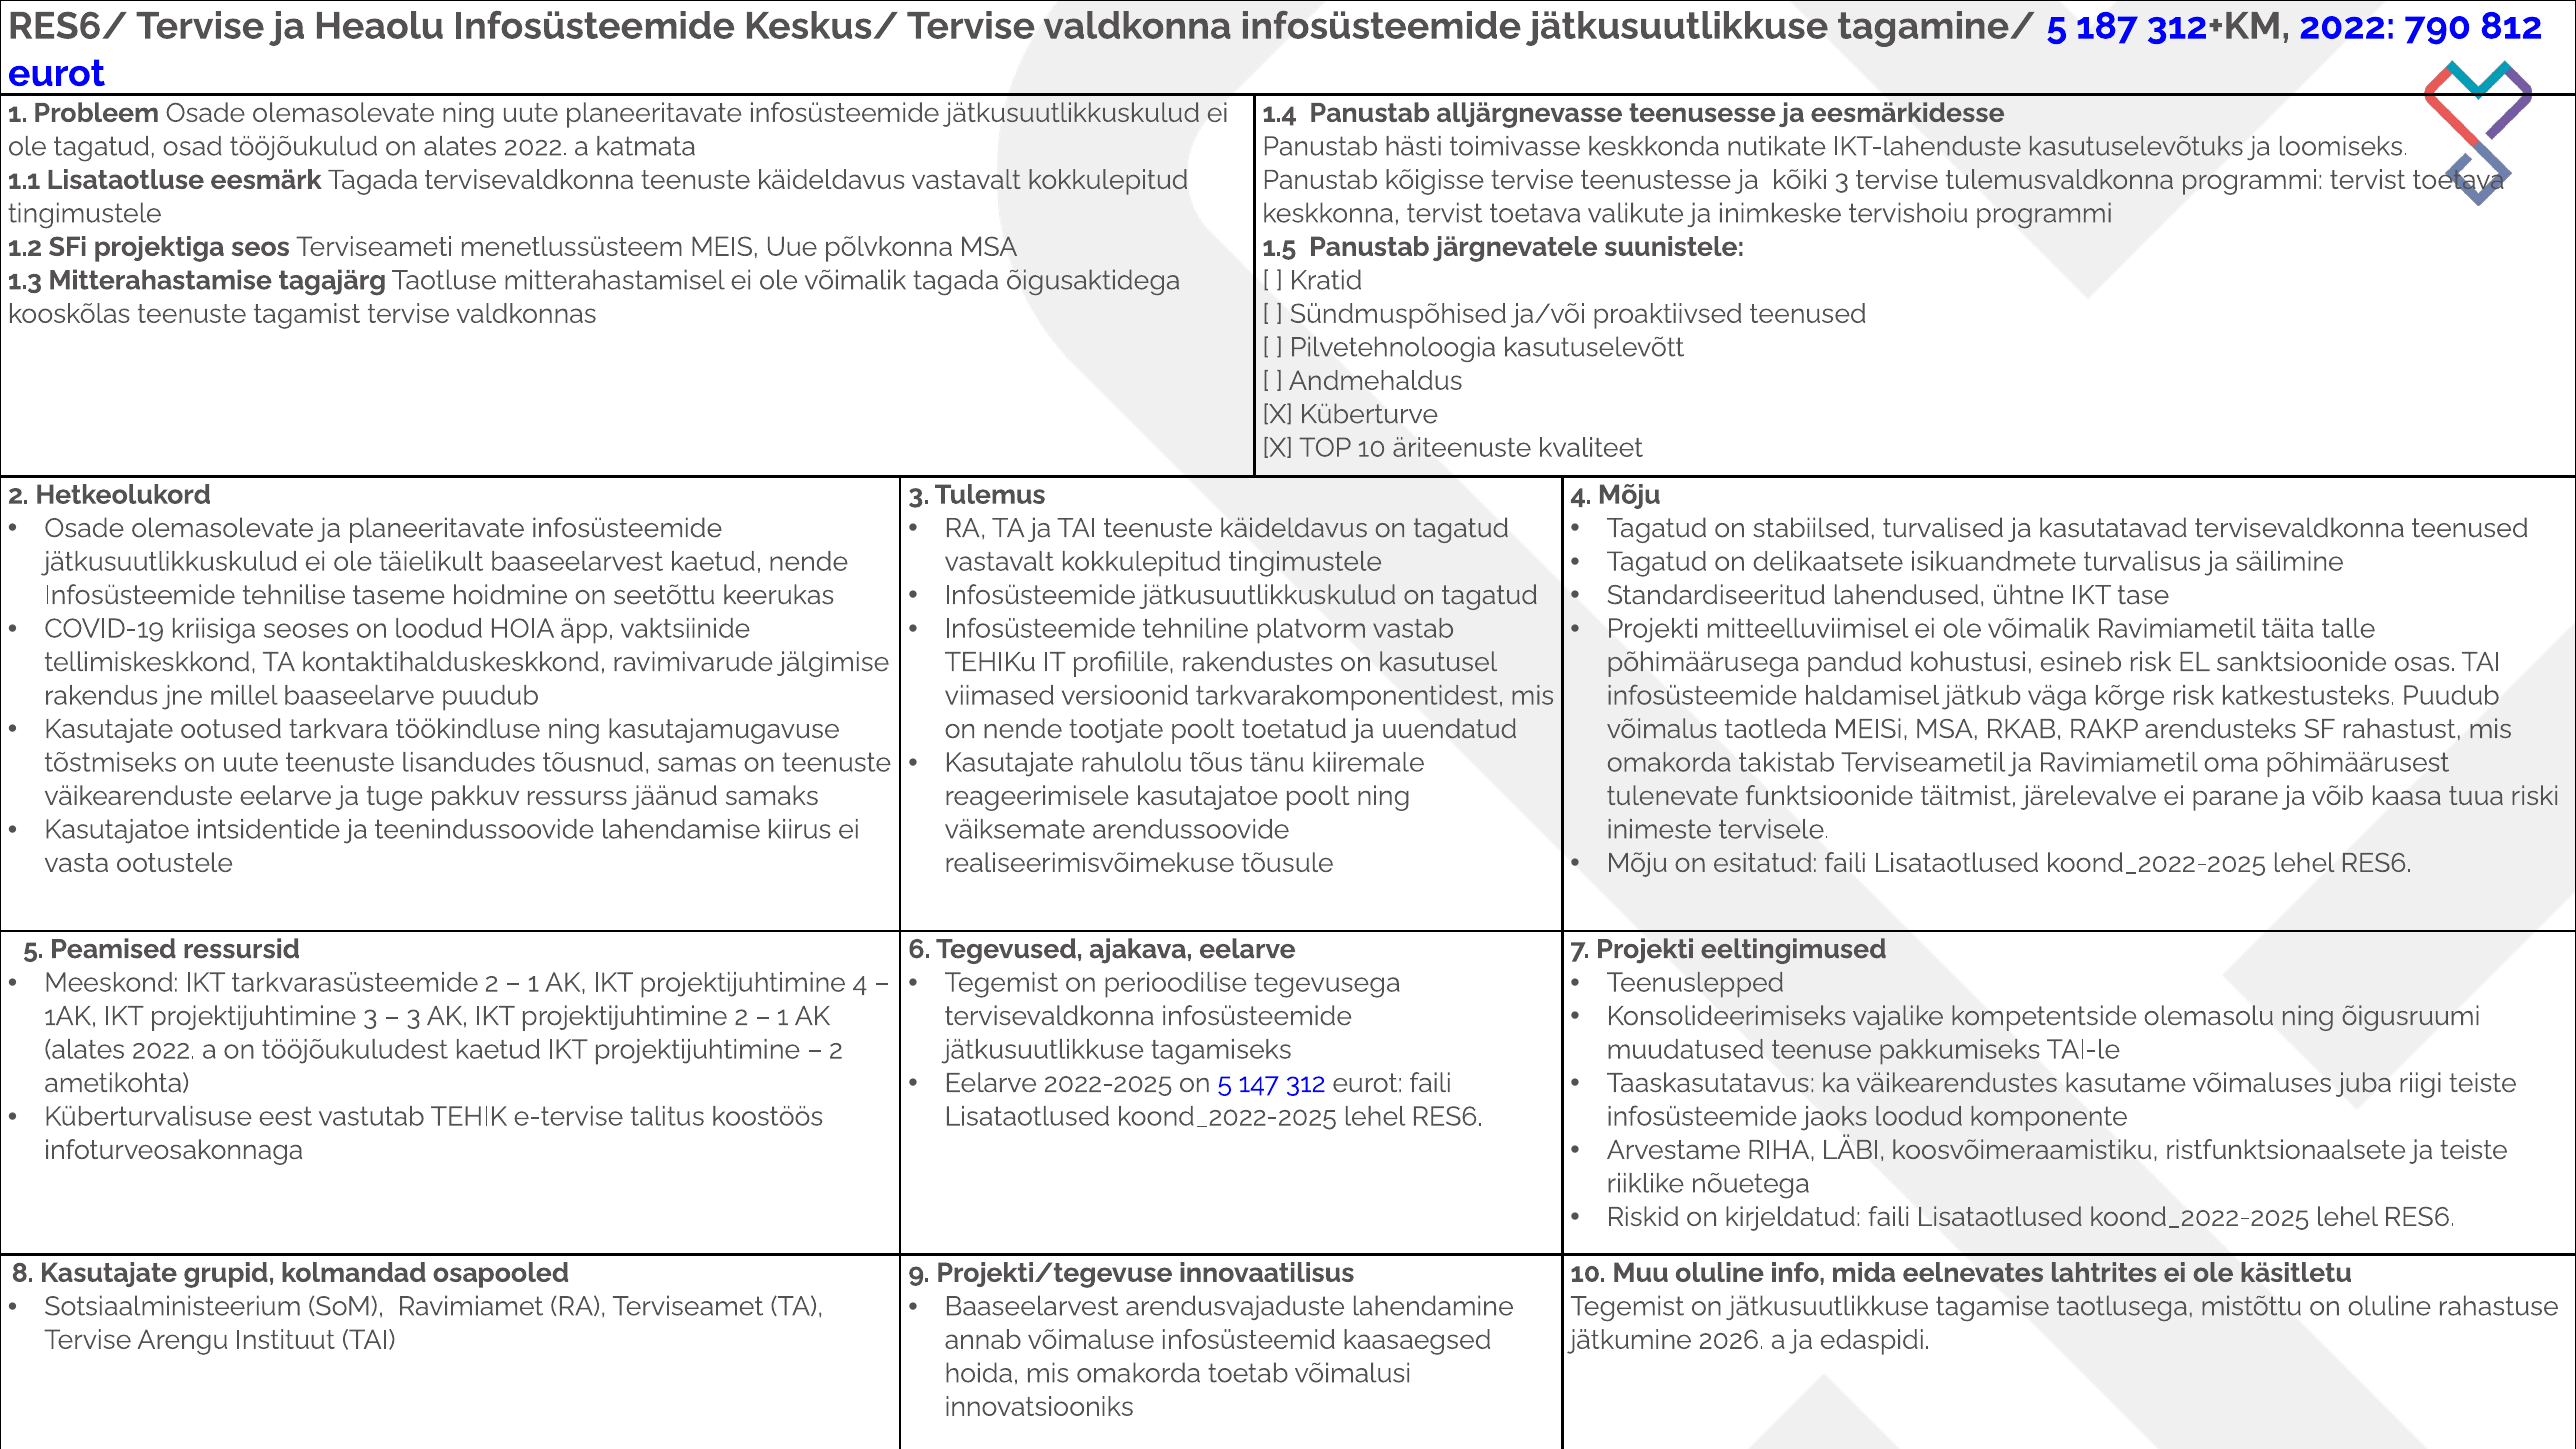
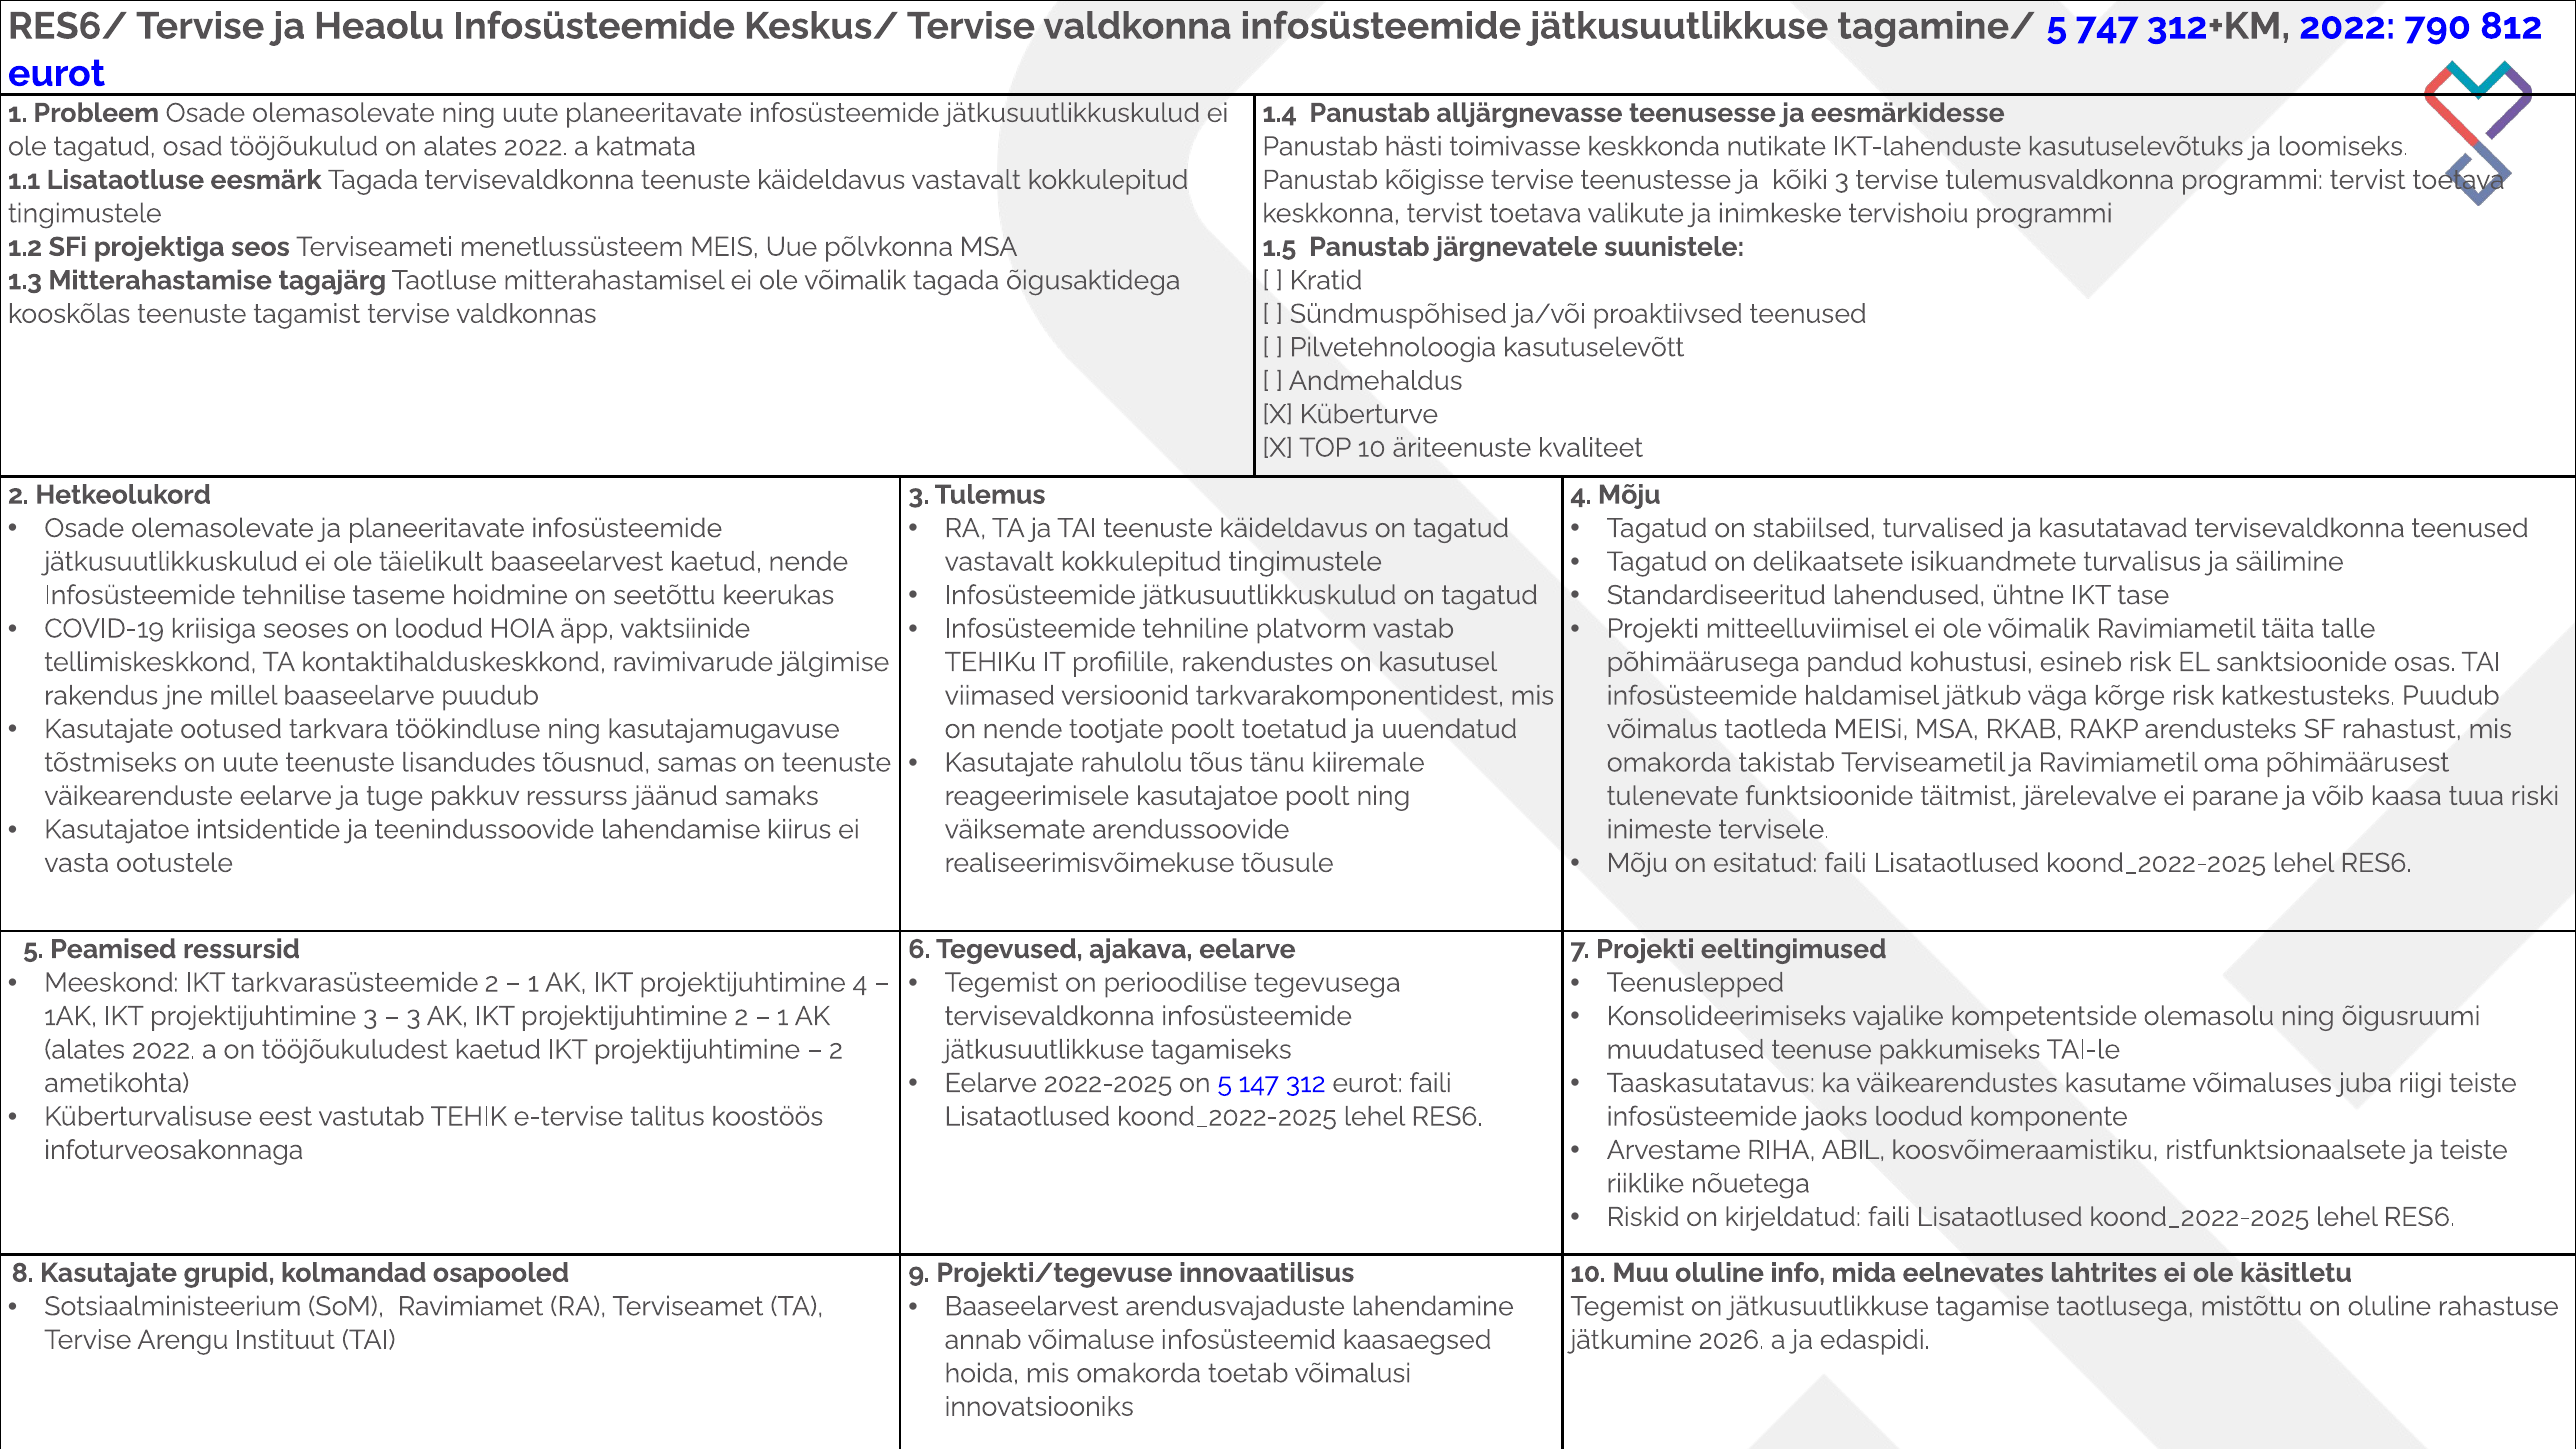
187: 187 -> 747
LÄBI: LÄBI -> ABIL
